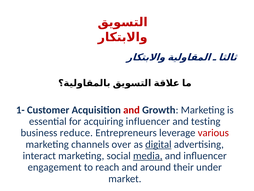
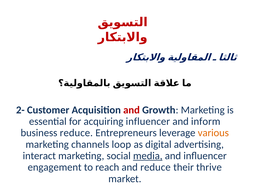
1-: 1- -> 2-
testing: testing -> inform
various colour: red -> orange
over: over -> loop
digital underline: present -> none
and around: around -> reduce
under: under -> thrive
